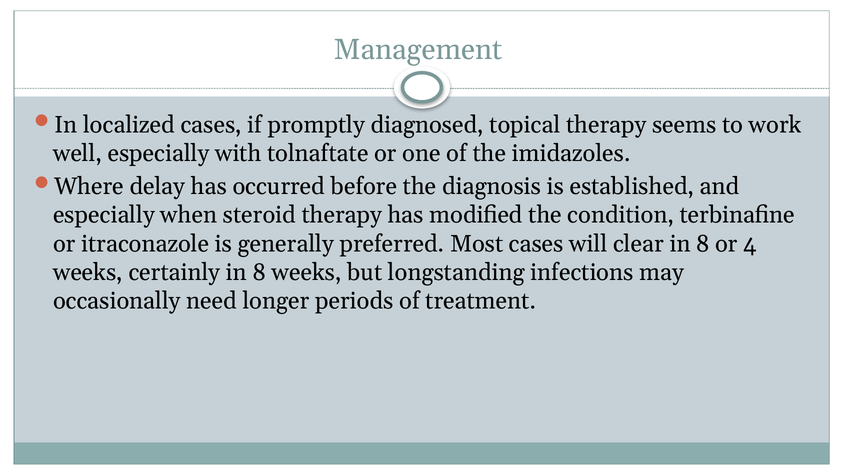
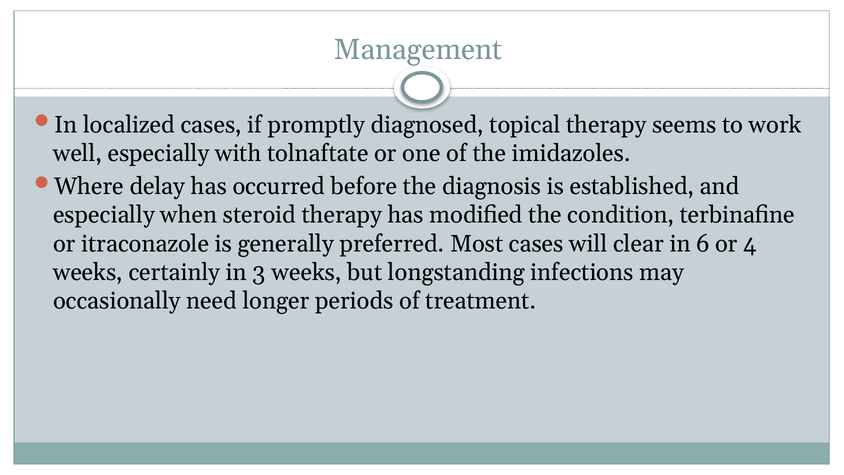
clear in 8: 8 -> 6
certainly in 8: 8 -> 3
